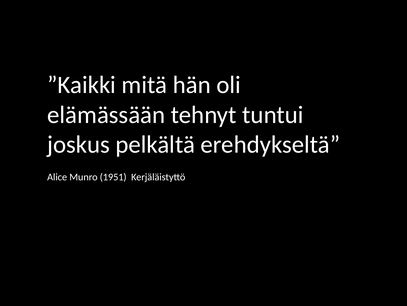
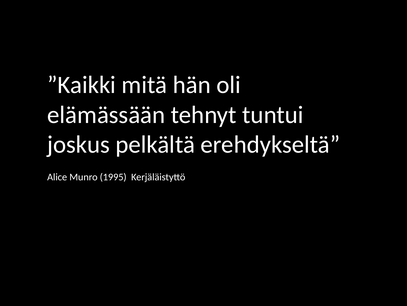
1951: 1951 -> 1995
